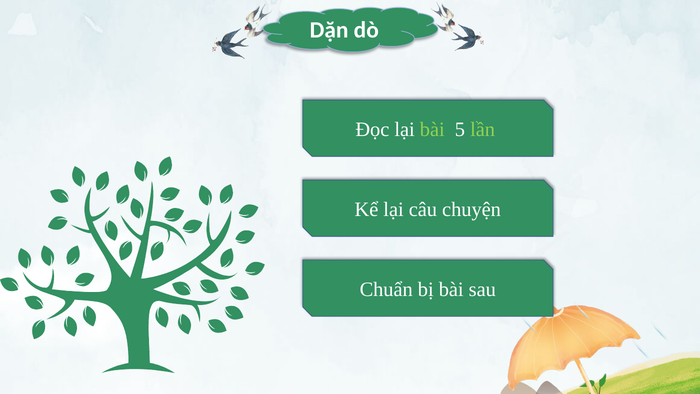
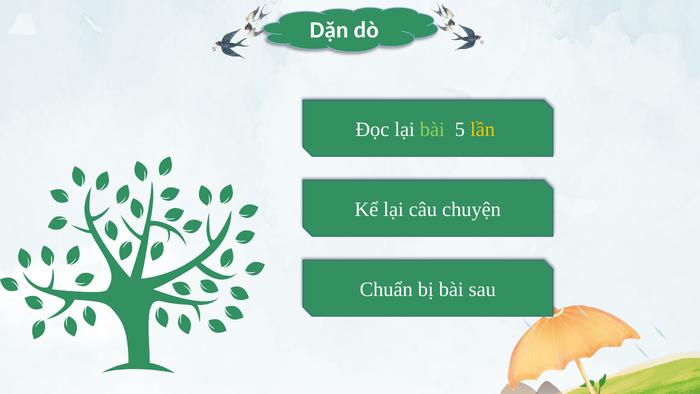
lần colour: light green -> yellow
